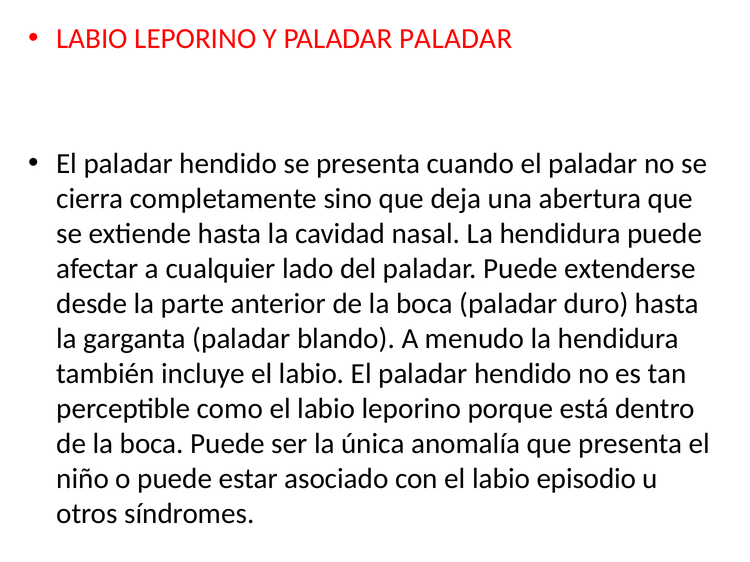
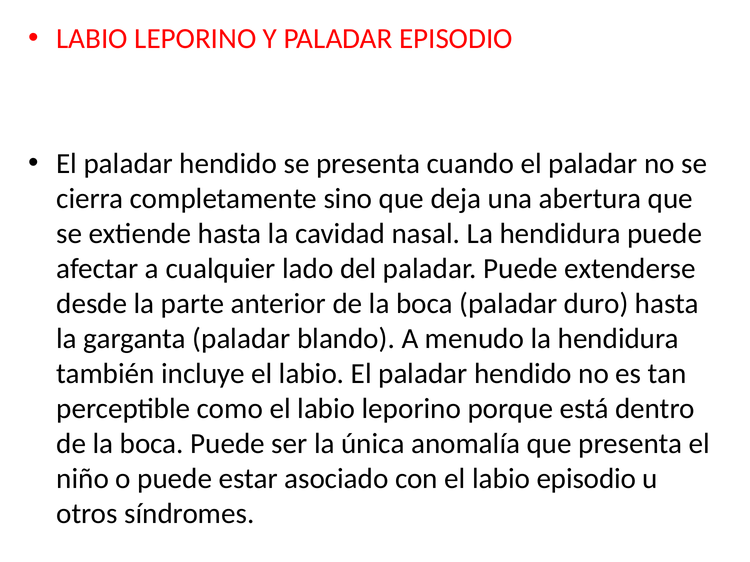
PALADAR PALADAR: PALADAR -> EPISODIO
